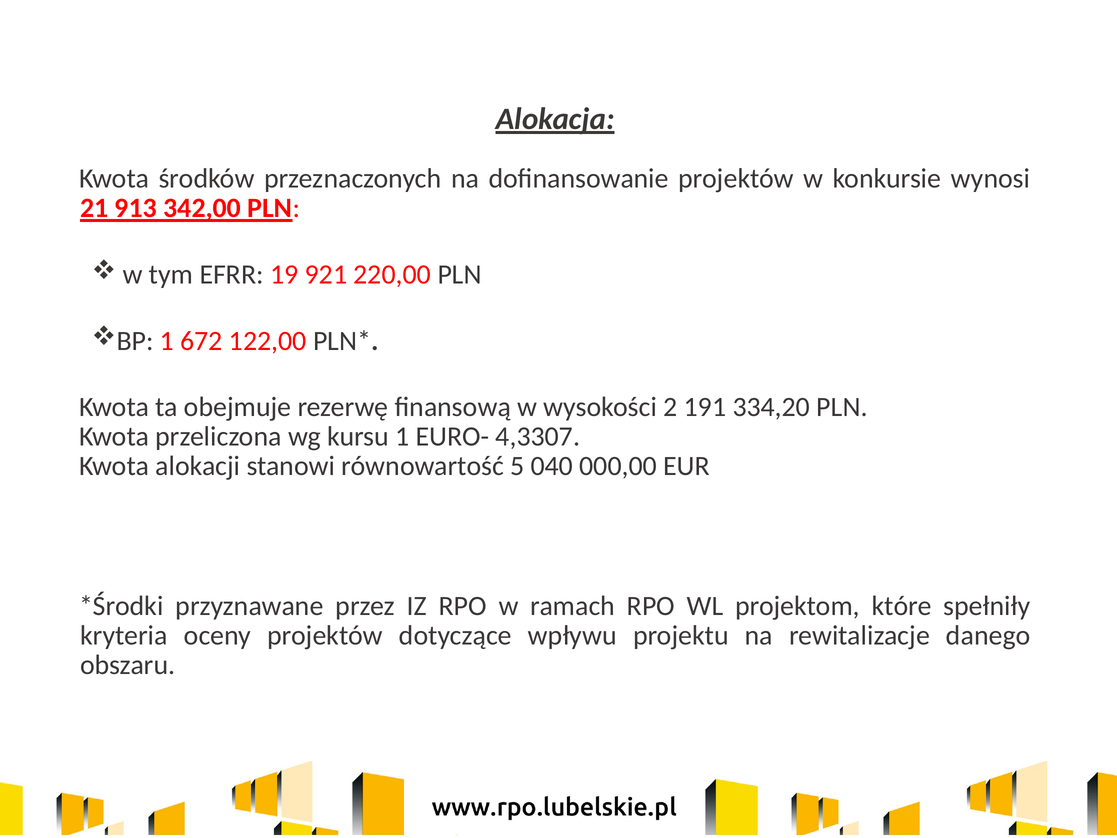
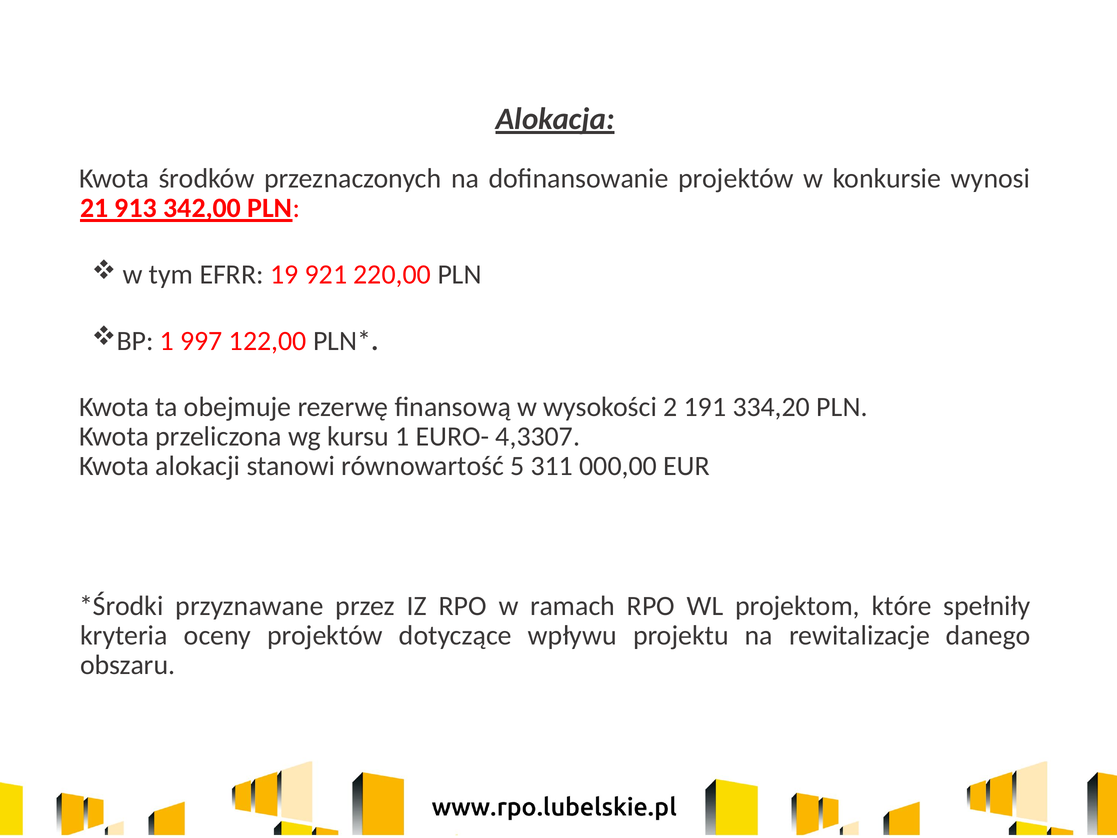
672: 672 -> 997
040: 040 -> 311
